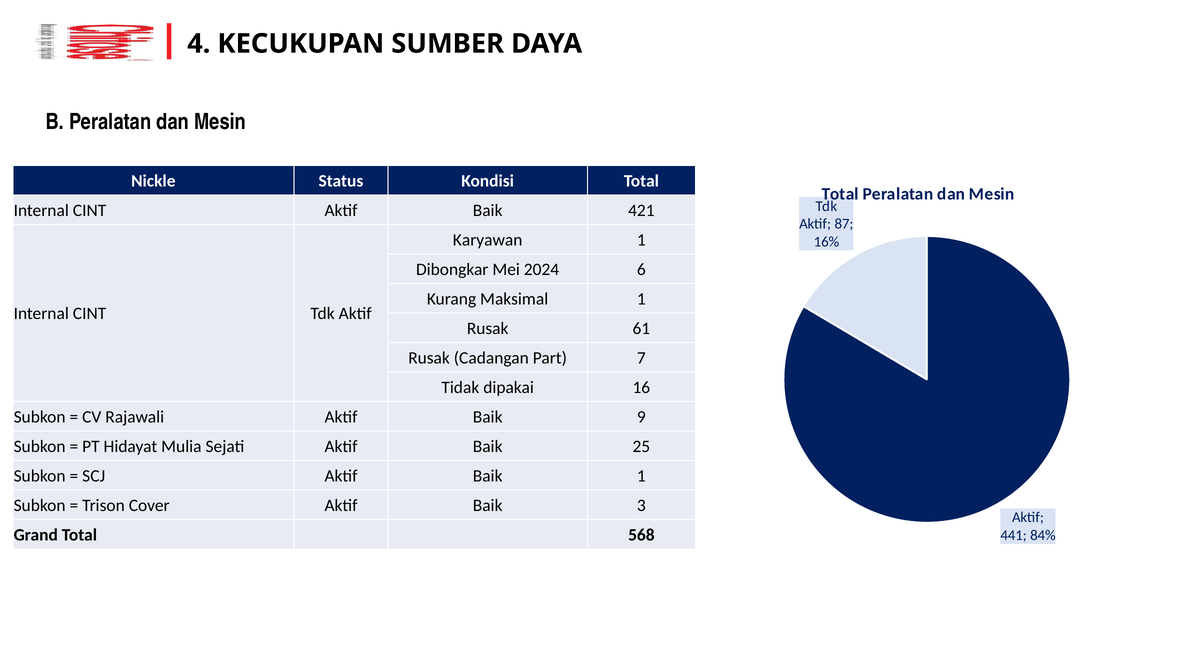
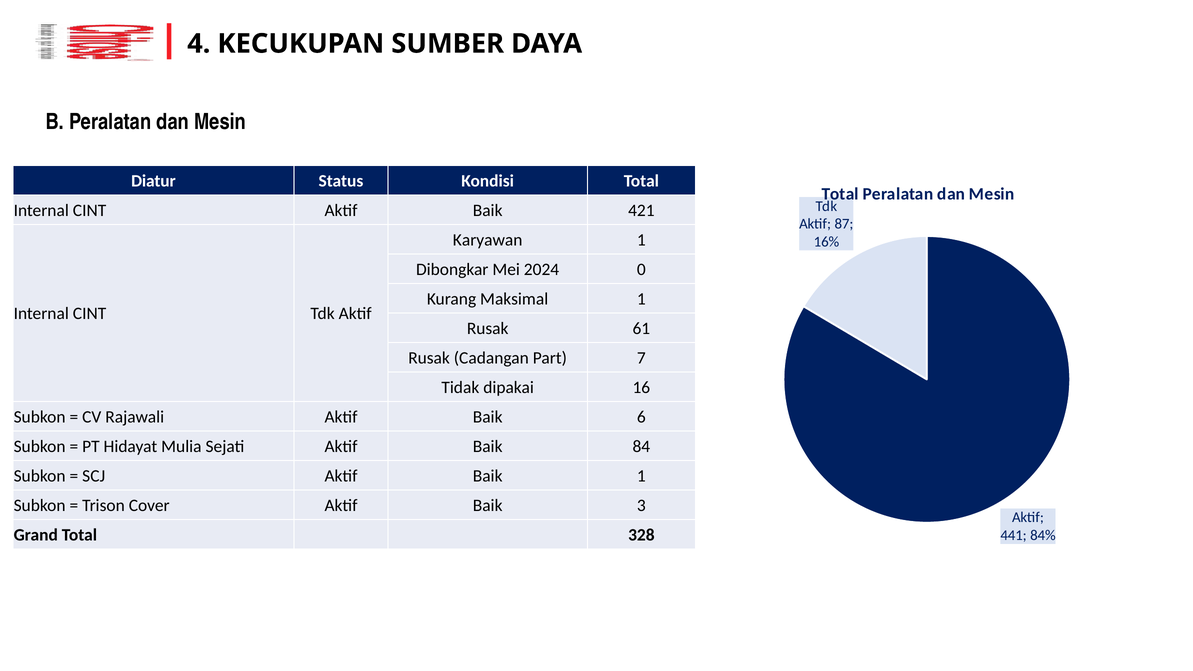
Nickle: Nickle -> Diatur
6: 6 -> 0
9: 9 -> 6
25: 25 -> 84
568: 568 -> 328
